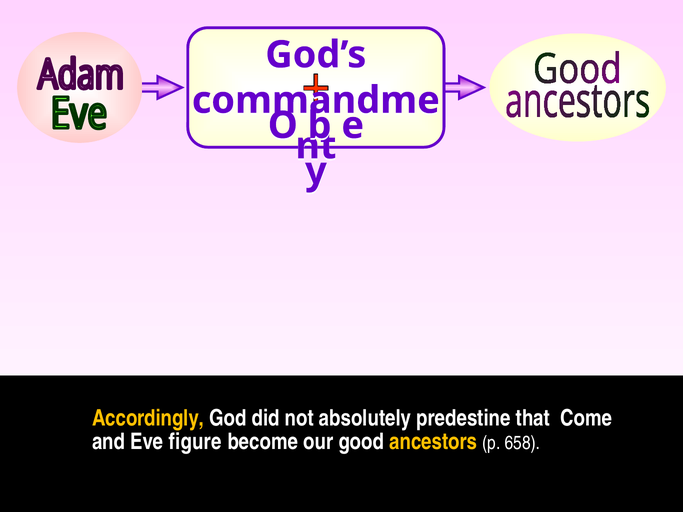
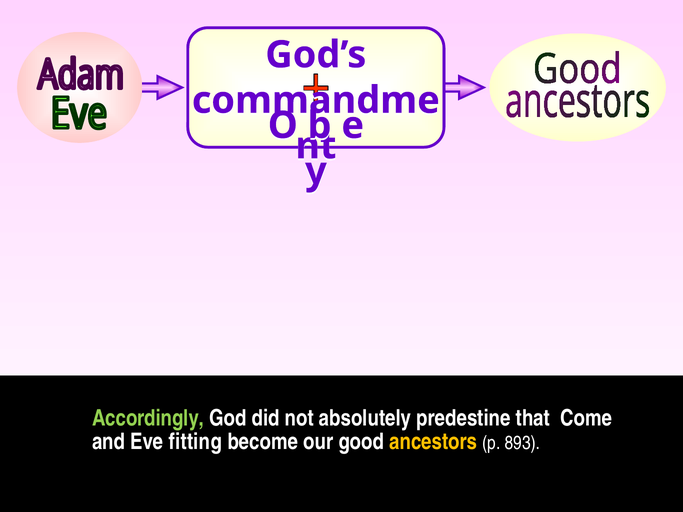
Accordingly colour: yellow -> light green
figure: figure -> fitting
658: 658 -> 893
